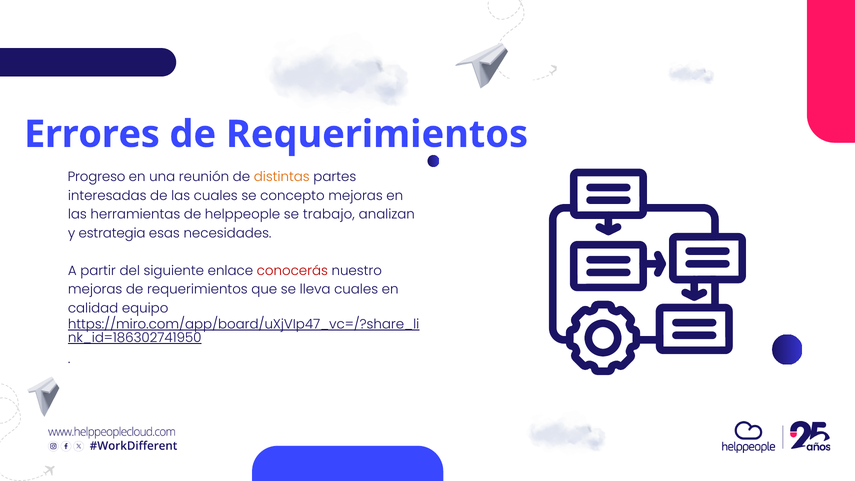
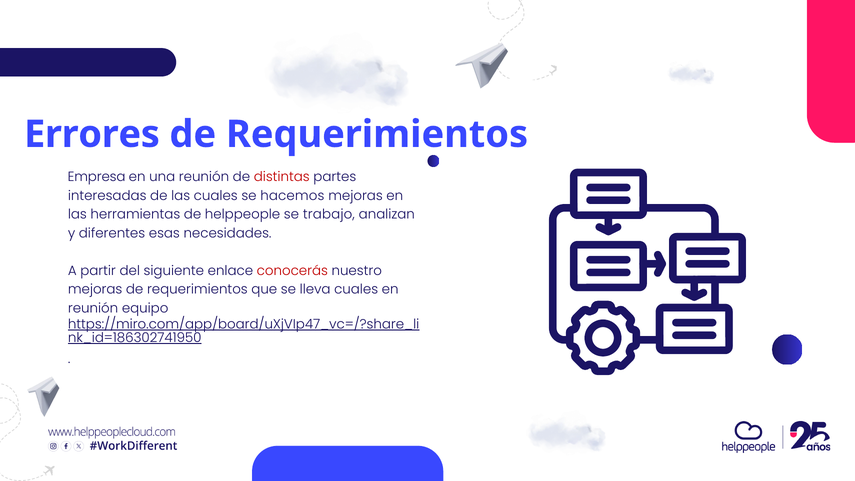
Progreso: Progreso -> Empresa
distintas colour: orange -> red
concepto: concepto -> hacemos
estrategia: estrategia -> diferentes
calidad at (93, 308): calidad -> reunión
